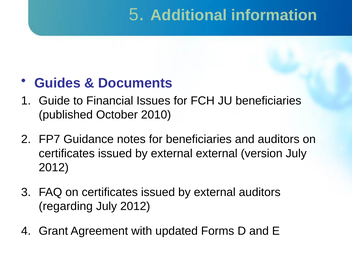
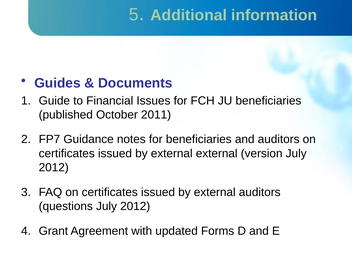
2010: 2010 -> 2011
regarding: regarding -> questions
